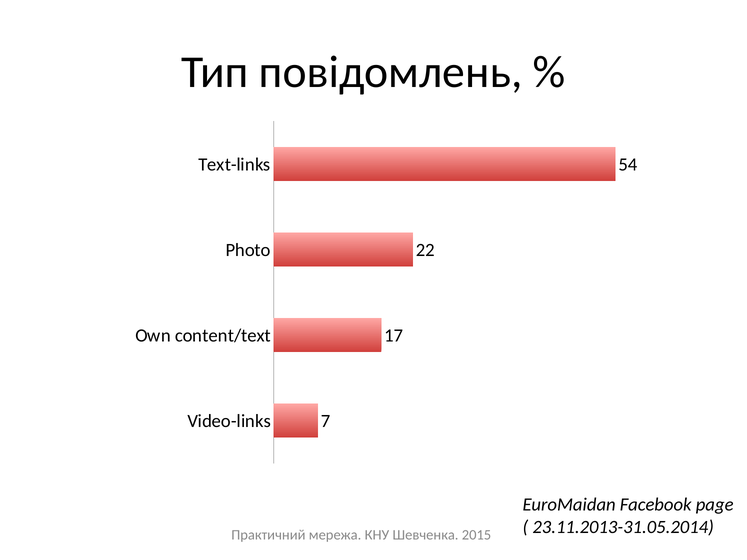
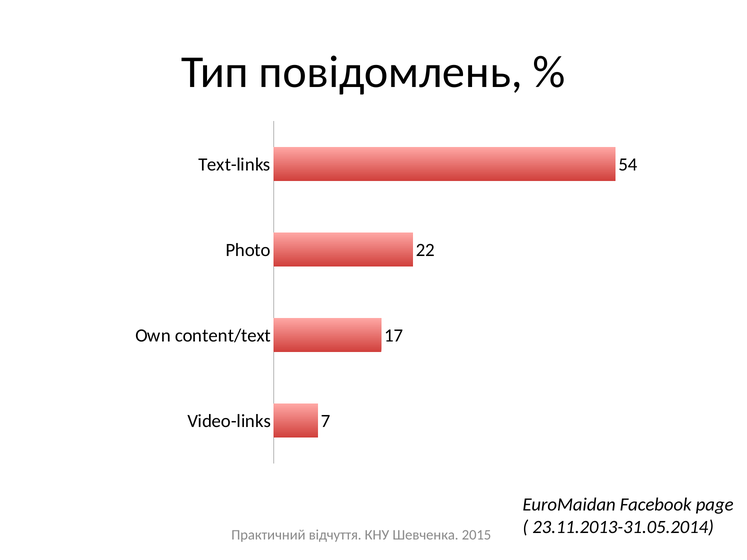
мережа: мережа -> відчуття
